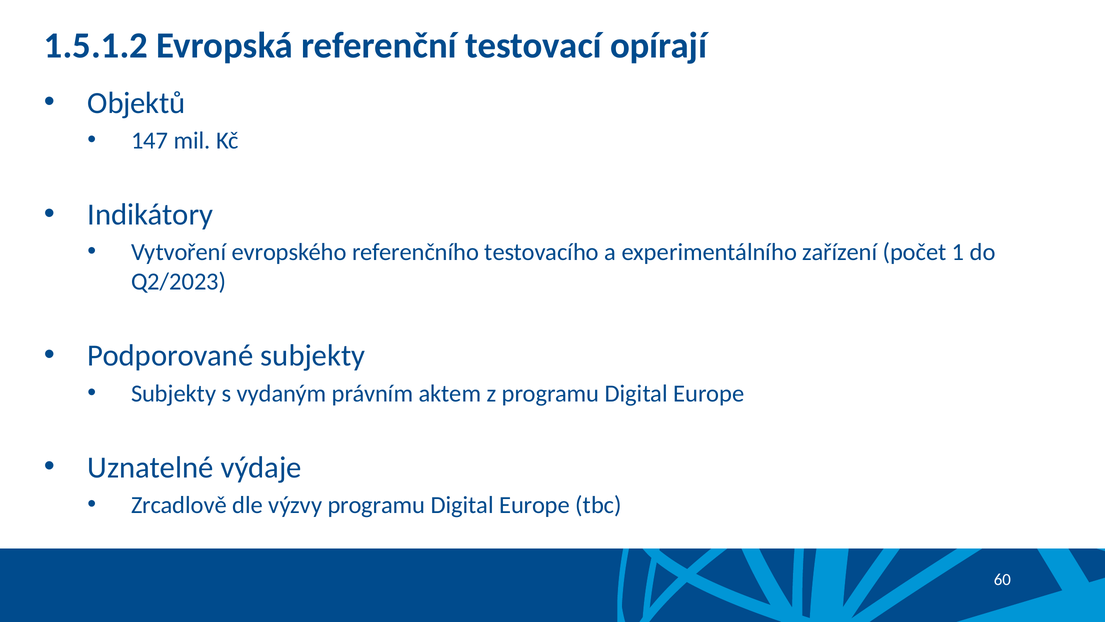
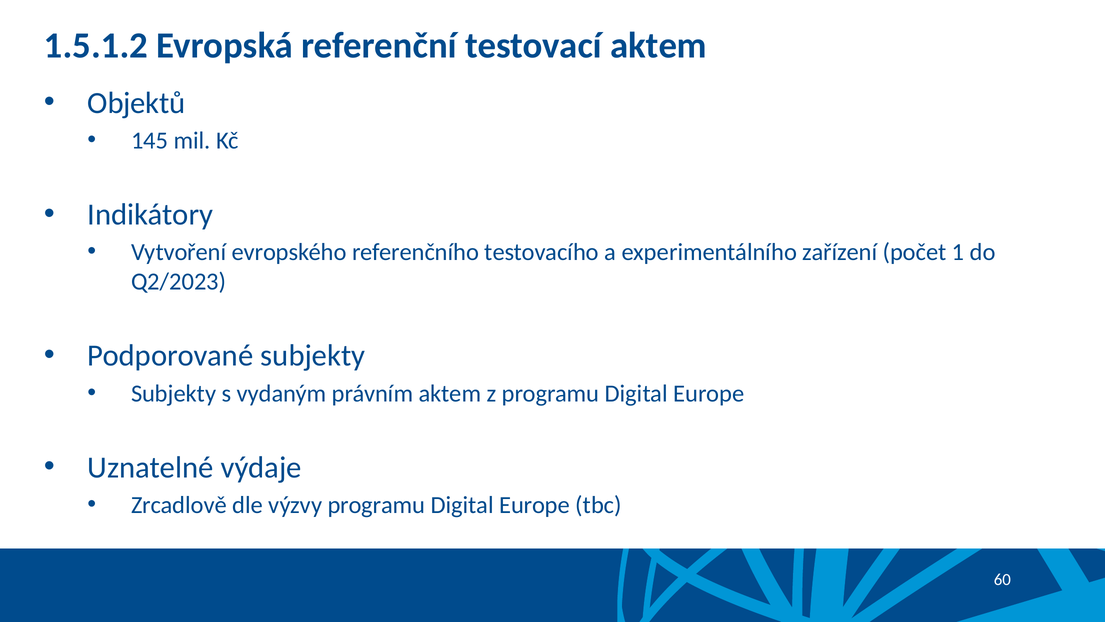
testovací opírají: opírají -> aktem
147: 147 -> 145
